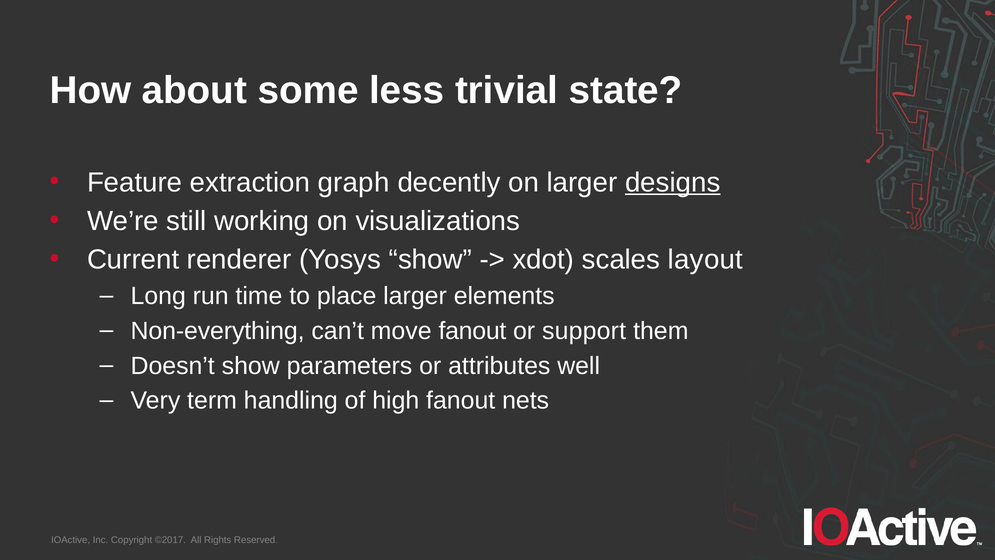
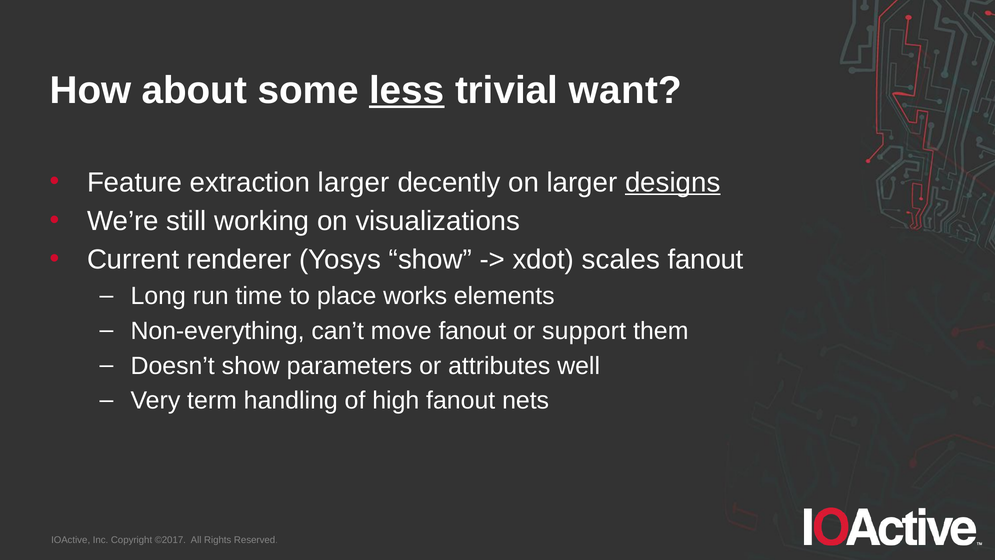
less underline: none -> present
state: state -> want
extraction graph: graph -> larger
scales layout: layout -> fanout
place larger: larger -> works
